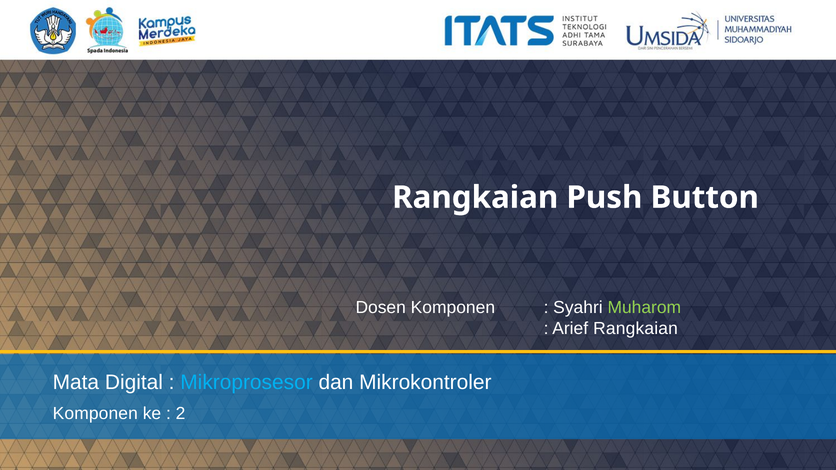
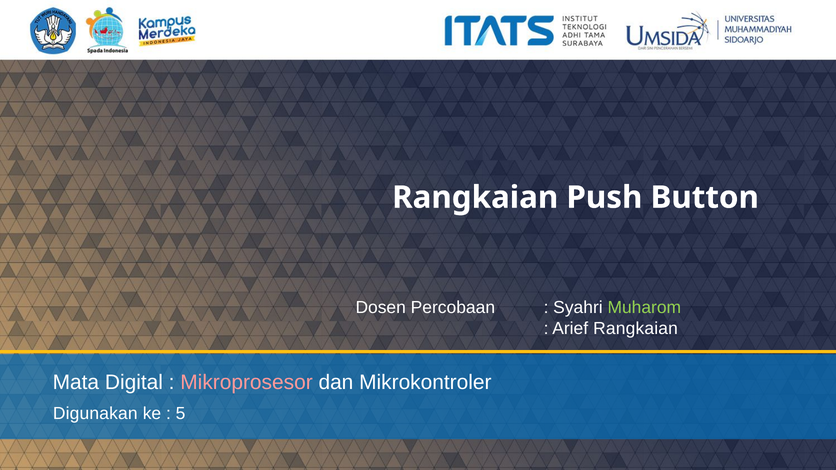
Dosen Komponen: Komponen -> Percobaan
Mikroprosesor colour: light blue -> pink
Komponen at (95, 414): Komponen -> Digunakan
2: 2 -> 5
